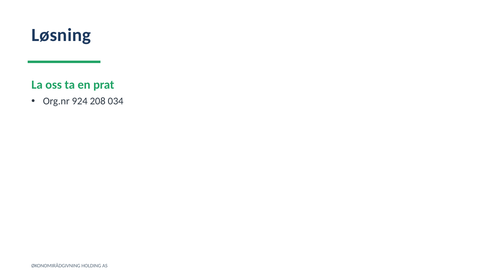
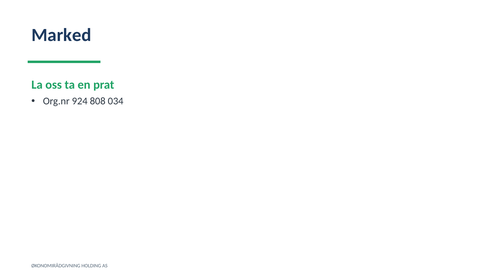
Løsning: Løsning -> Marked
208: 208 -> 808
